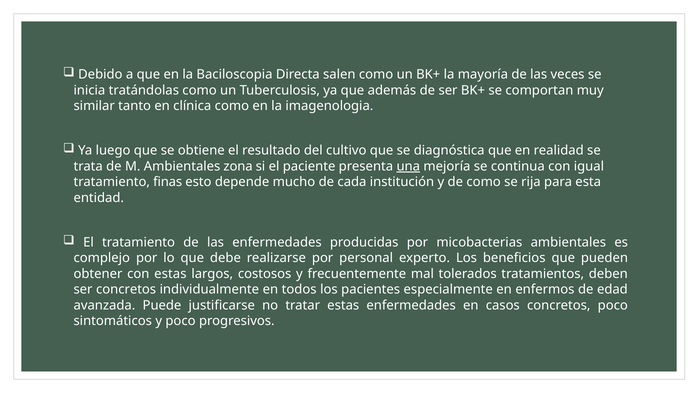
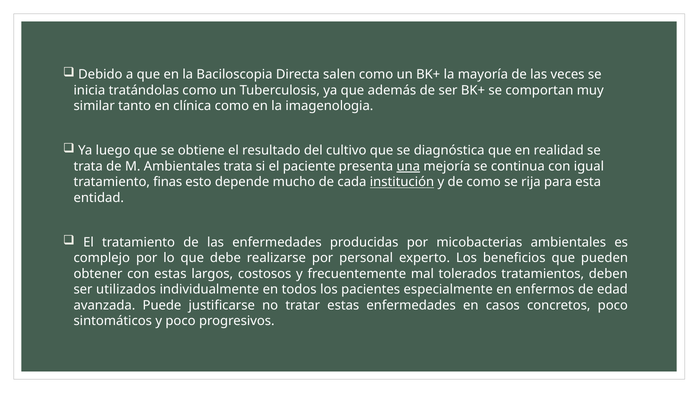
Ambientales zona: zona -> trata
institución underline: none -> present
ser concretos: concretos -> utilizados
